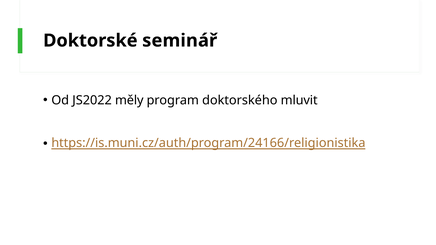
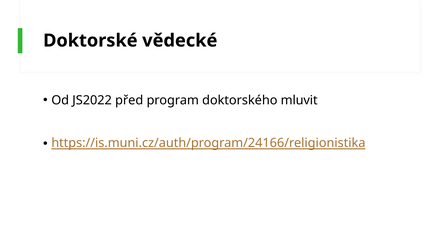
seminář: seminář -> vědecké
měly: měly -> před
